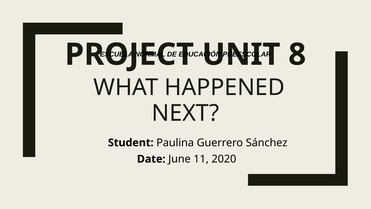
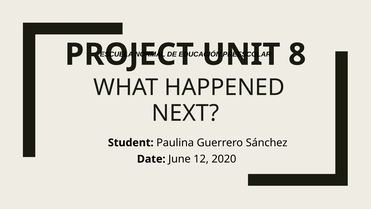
11: 11 -> 12
